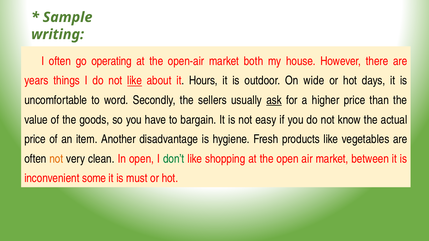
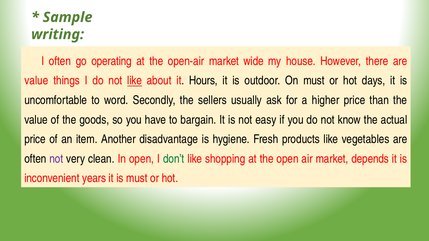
both: both -> wide
years at (36, 81): years -> value
On wide: wide -> must
ask underline: present -> none
not at (56, 159) colour: orange -> purple
between: between -> depends
some: some -> years
